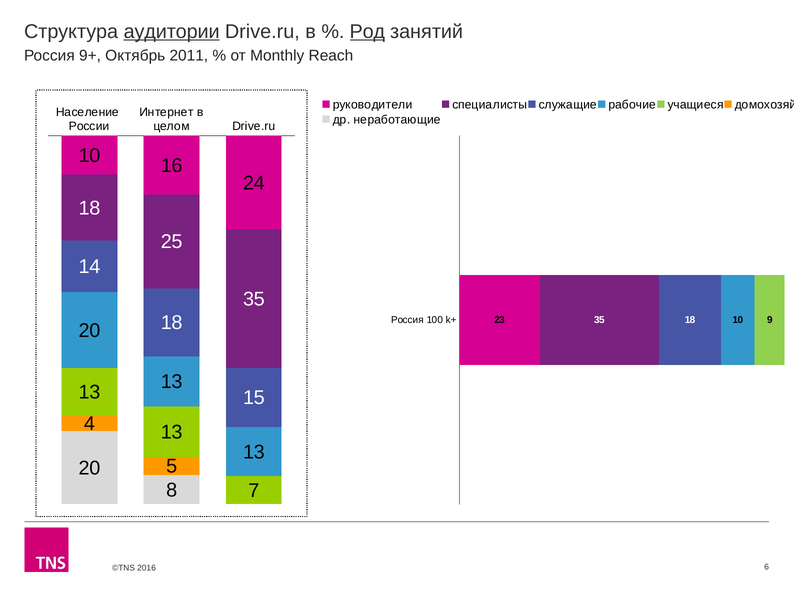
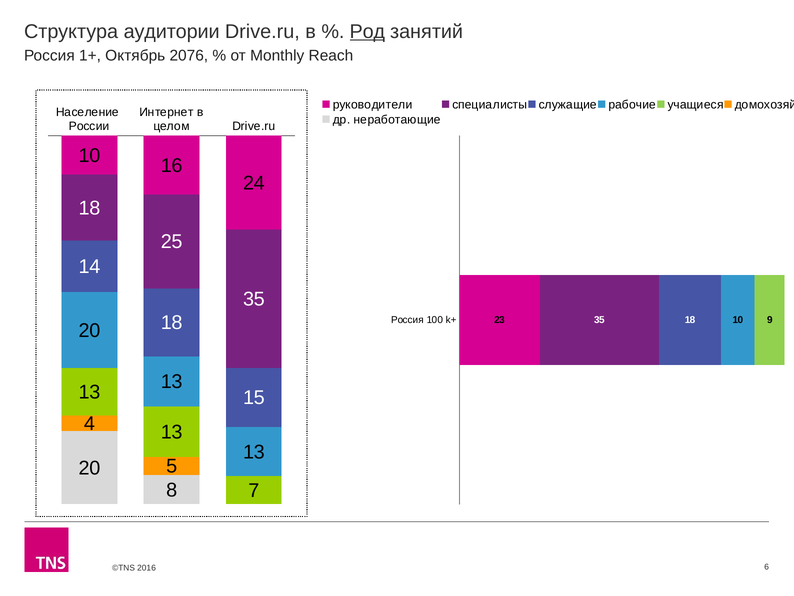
аудитории underline: present -> none
9+: 9+ -> 1+
2011: 2011 -> 2076
